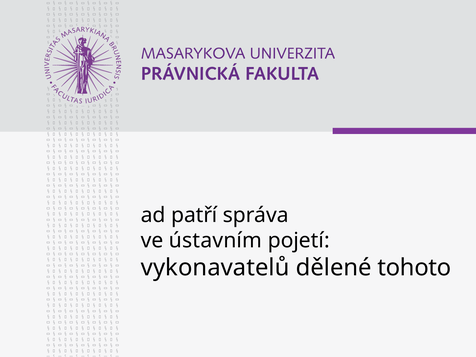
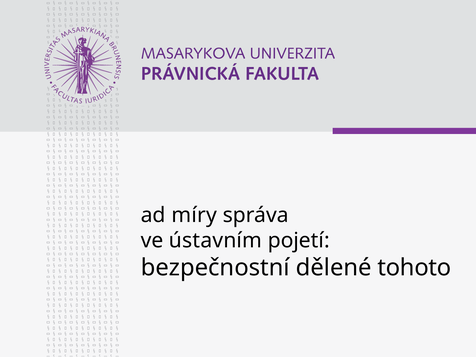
patří: patří -> míry
vykonavatelů: vykonavatelů -> bezpečnostní
